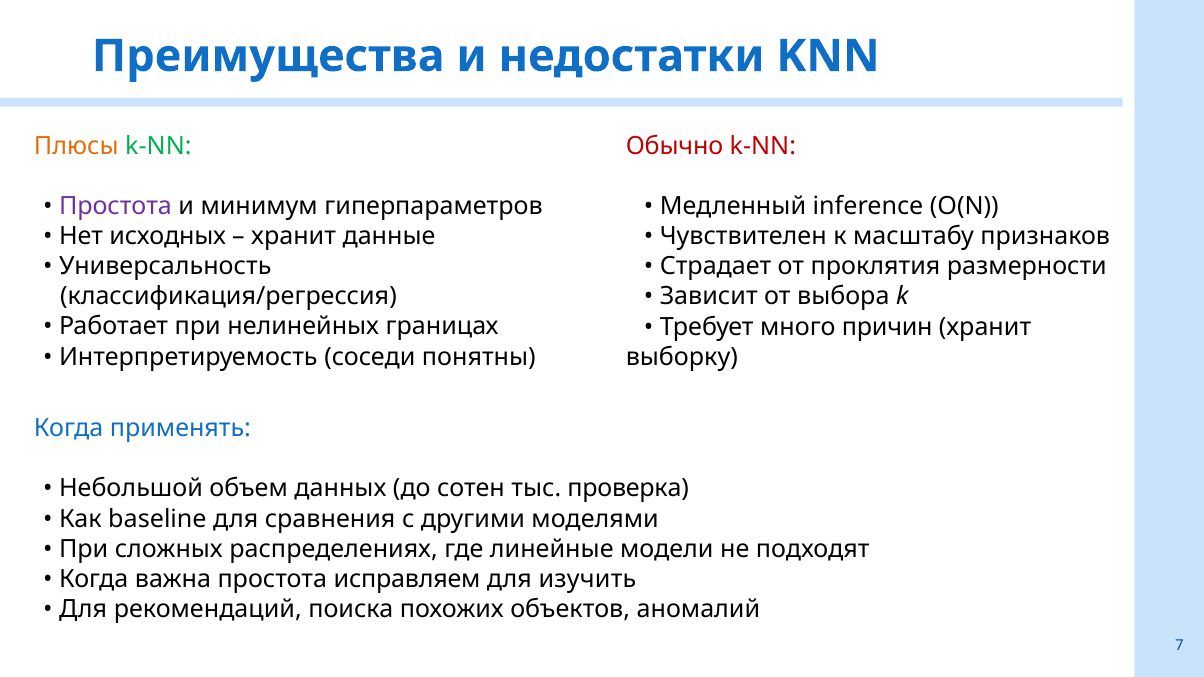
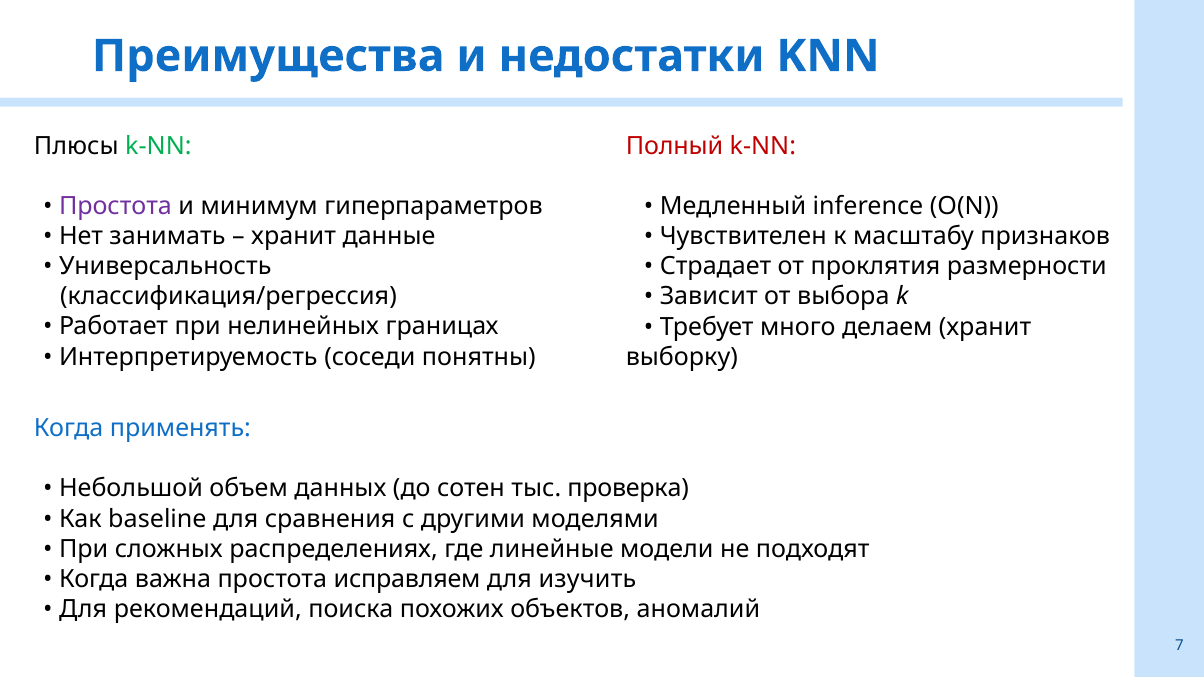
Плюсы colour: orange -> black
Обычно: Обычно -> Полный
исходных: исходных -> занимать
причин: причин -> делаем
